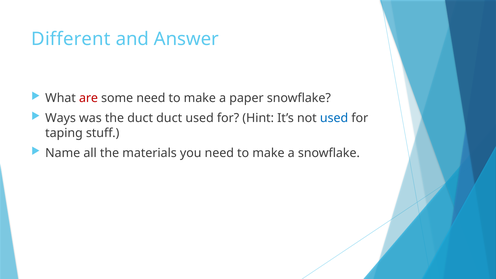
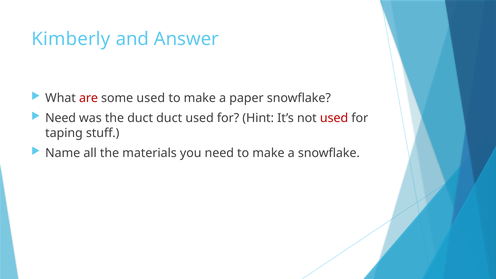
Different: Different -> Kimberly
some need: need -> used
Ways at (61, 118): Ways -> Need
used at (334, 118) colour: blue -> red
